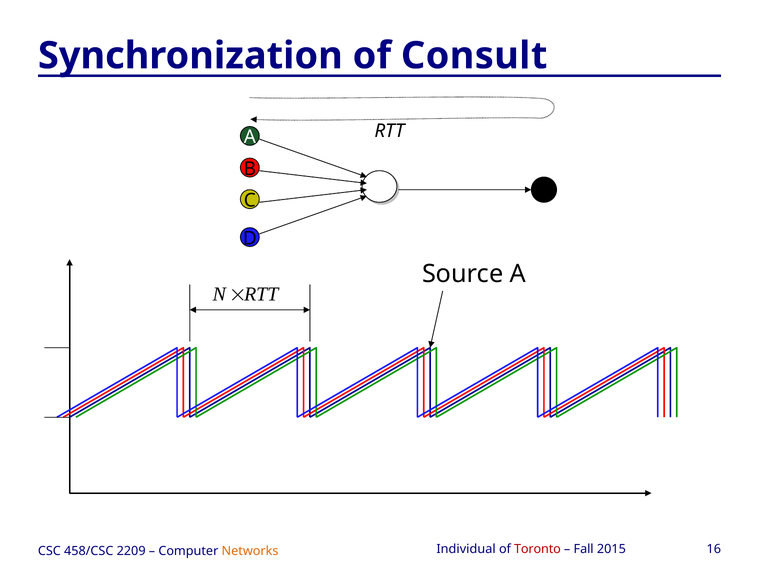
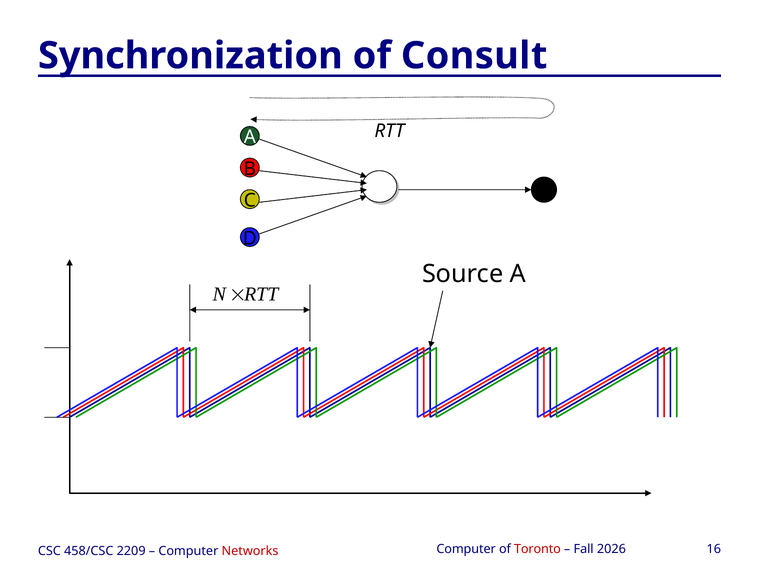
Individual at (466, 549): Individual -> Computer
2015: 2015 -> 2026
Networks colour: orange -> red
